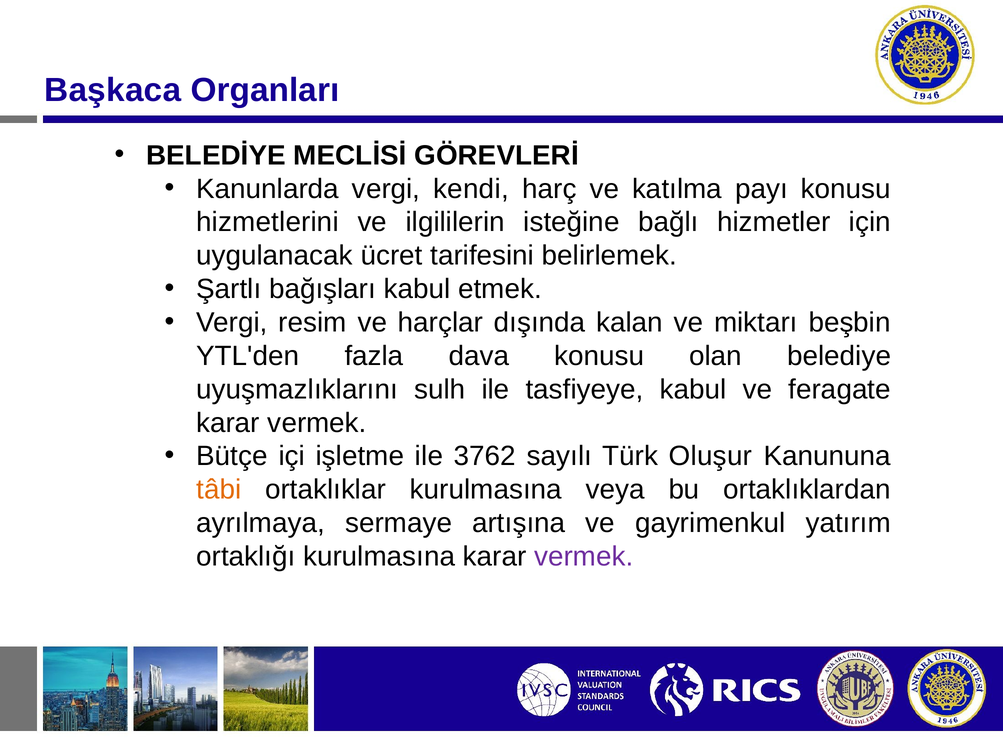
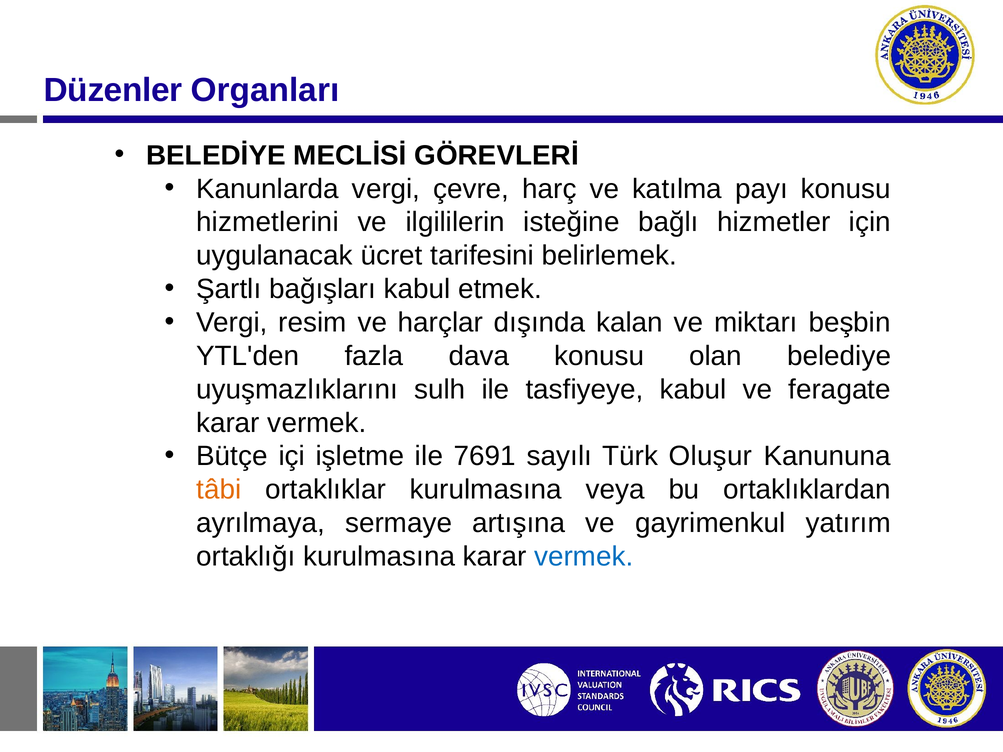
Başkaca: Başkaca -> Düzenler
kendi: kendi -> çevre
3762: 3762 -> 7691
vermek at (584, 557) colour: purple -> blue
